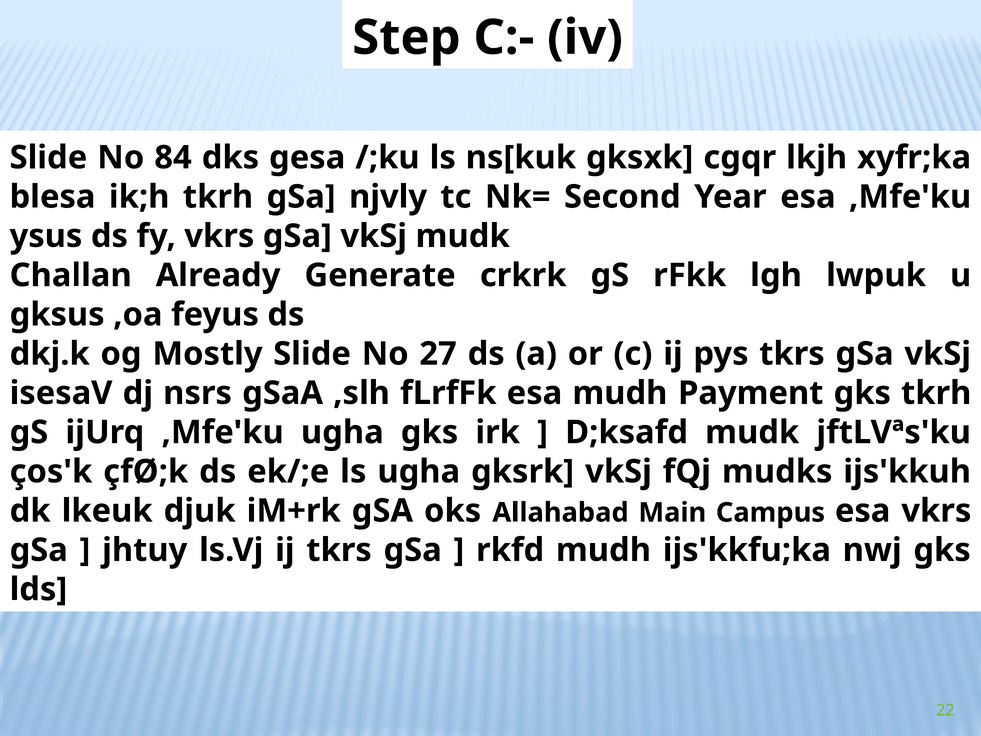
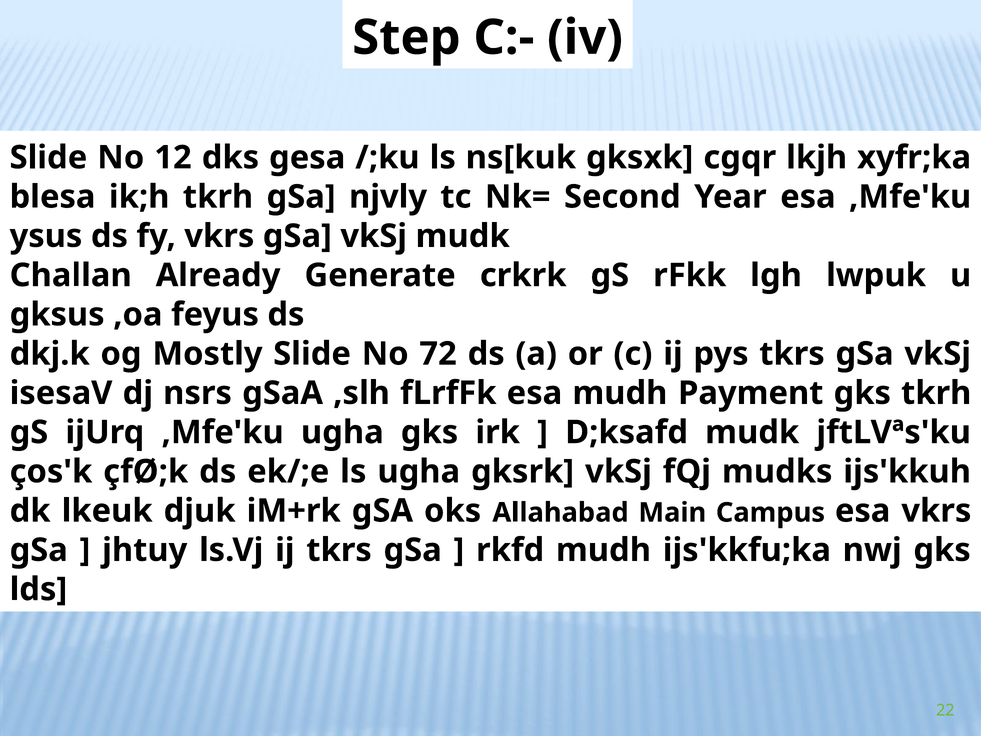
84: 84 -> 12
27: 27 -> 72
